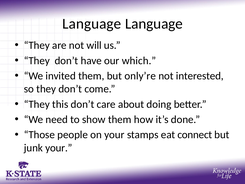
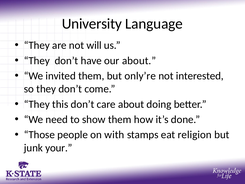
Language at (92, 24): Language -> University
our which: which -> about
on your: your -> with
connect: connect -> religion
